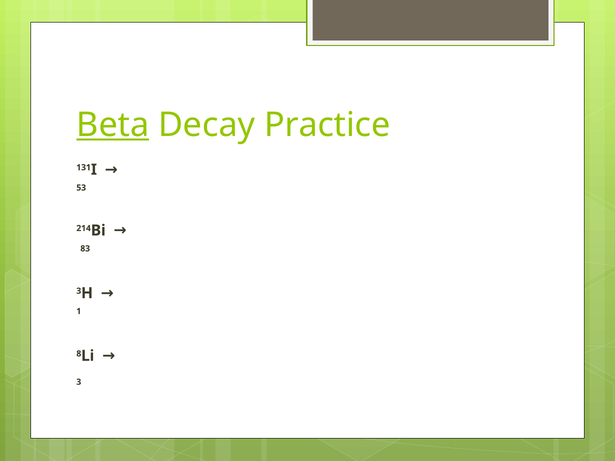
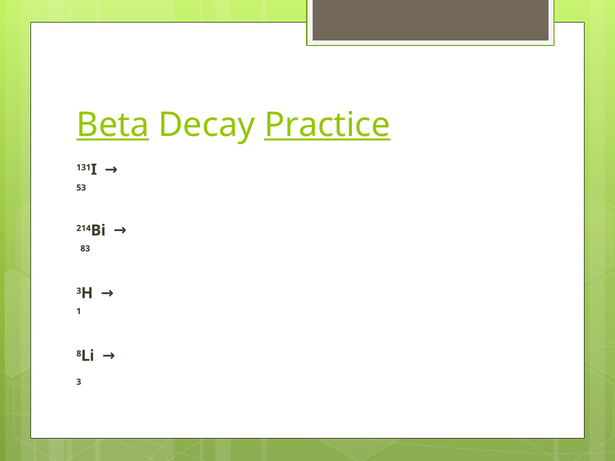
Practice underline: none -> present
